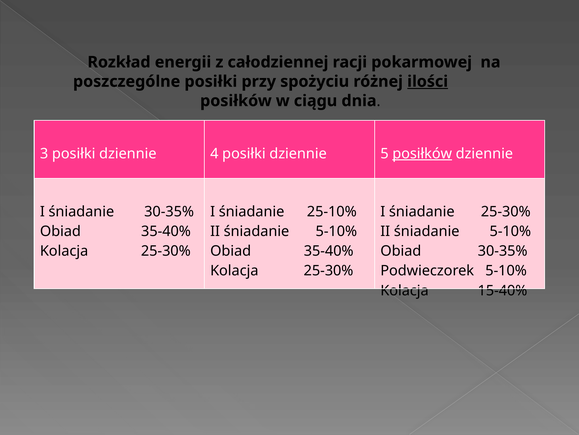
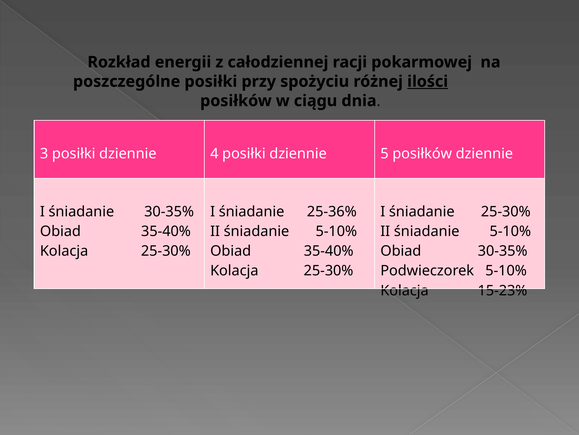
posiłków at (422, 153) underline: present -> none
25-10%: 25-10% -> 25-36%
15-40%: 15-40% -> 15-23%
